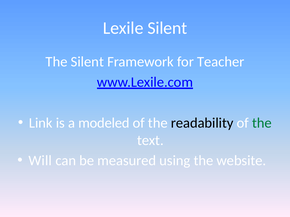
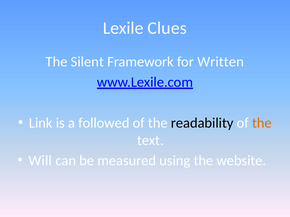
Lexile Silent: Silent -> Clues
Teacher: Teacher -> Written
modeled: modeled -> followed
the at (262, 123) colour: green -> orange
